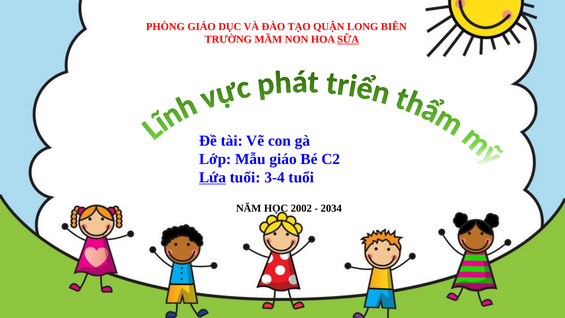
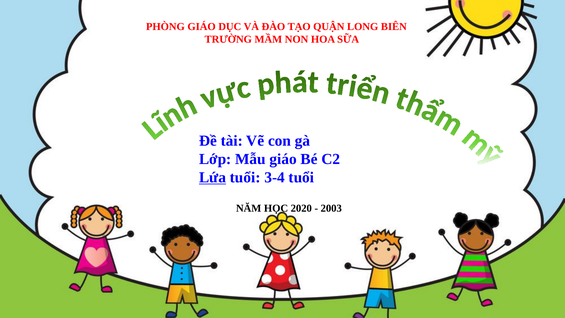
SỮA underline: present -> none
2002: 2002 -> 2020
2034: 2034 -> 2003
